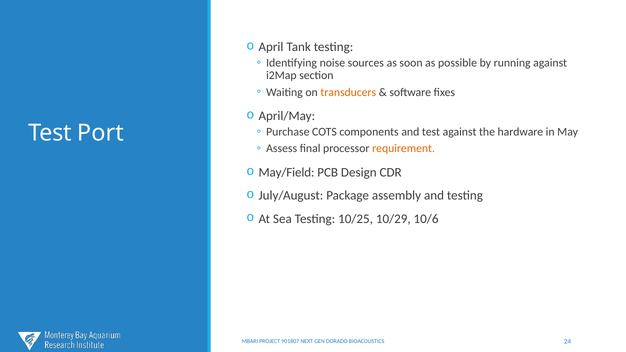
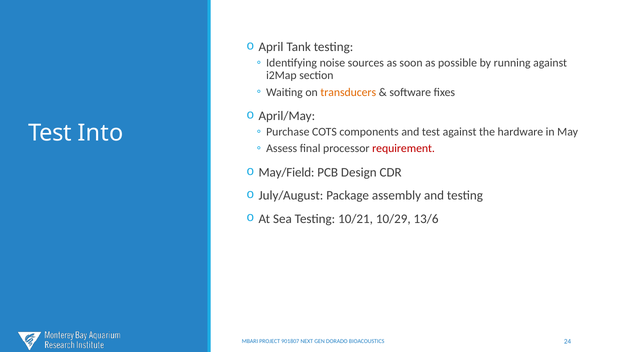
Port: Port -> Into
requirement colour: orange -> red
10/25: 10/25 -> 10/21
10/6: 10/6 -> 13/6
